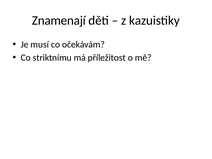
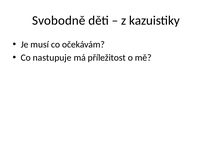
Znamenají: Znamenají -> Svobodně
striktnímu: striktnímu -> nastupuje
